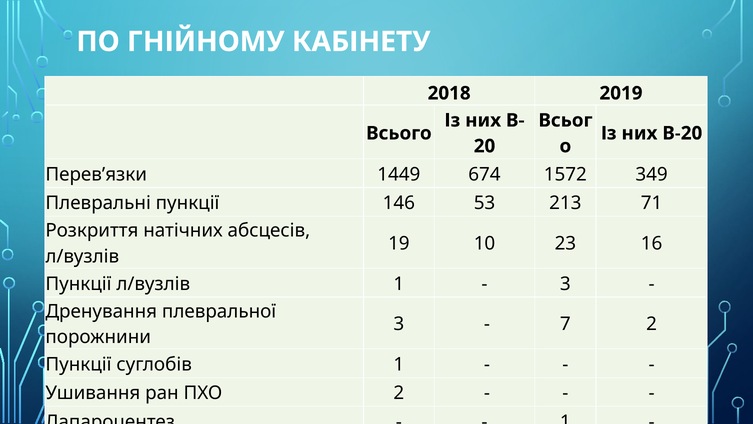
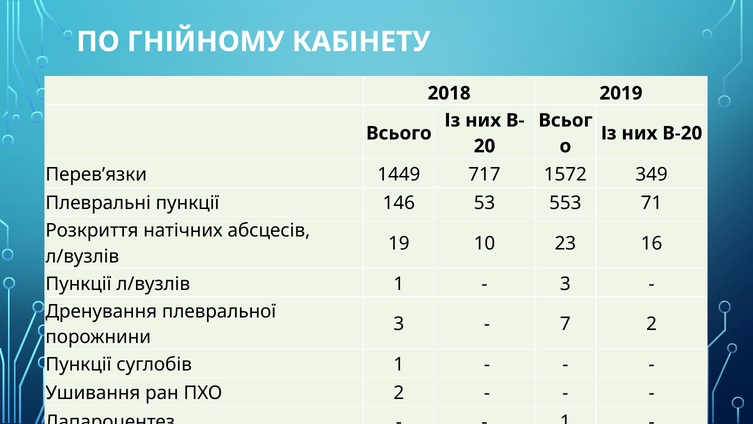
674: 674 -> 717
213: 213 -> 553
